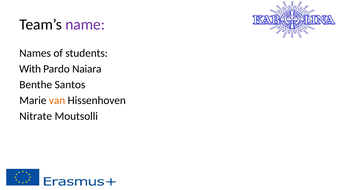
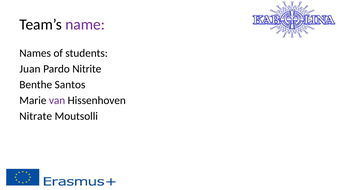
With: With -> Juan
Naiara: Naiara -> Nitrite
van colour: orange -> purple
